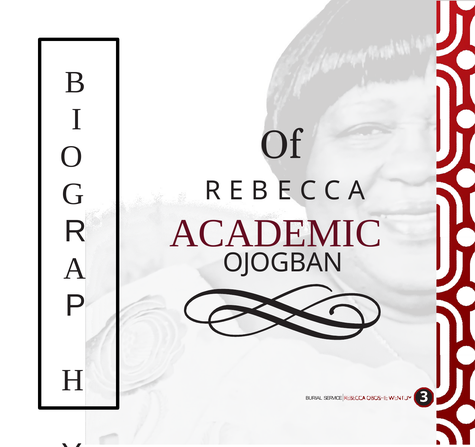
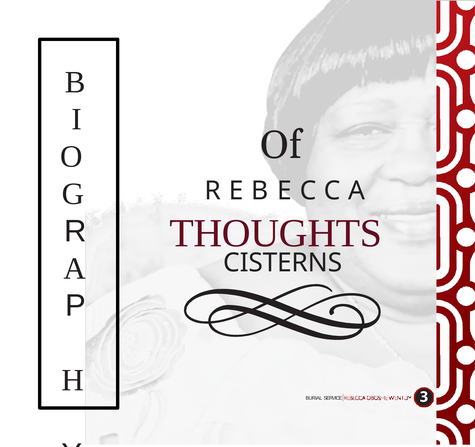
ACADEMIC: ACADEMIC -> THOUGHTS
OJOGBAN: OJOGBAN -> CISTERNS
